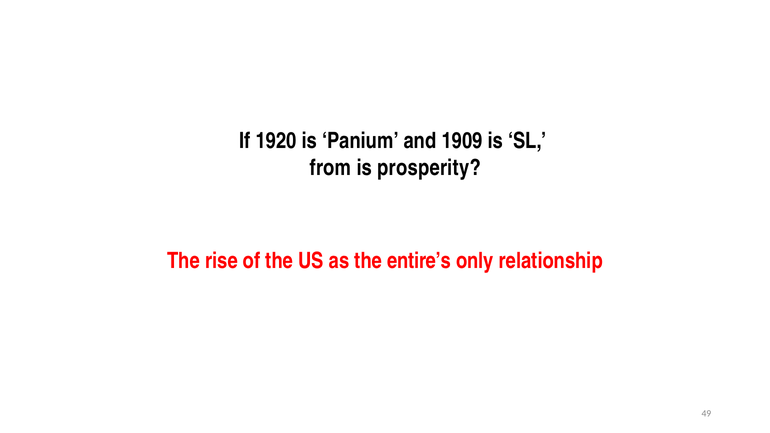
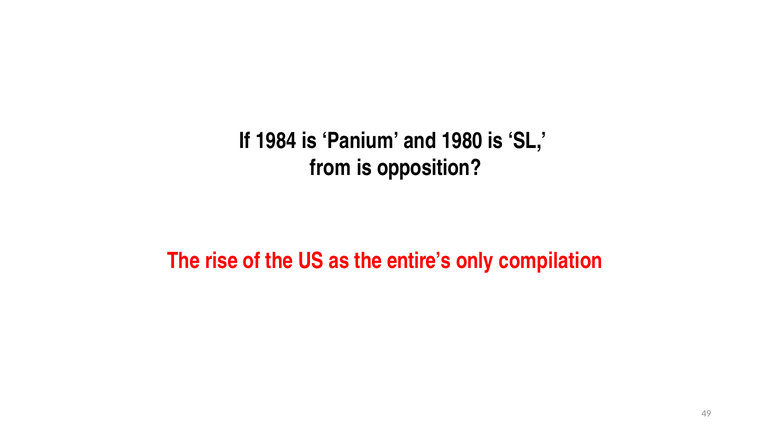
1920: 1920 -> 1984
1909: 1909 -> 1980
prosperity: prosperity -> opposition
relationship: relationship -> compilation
